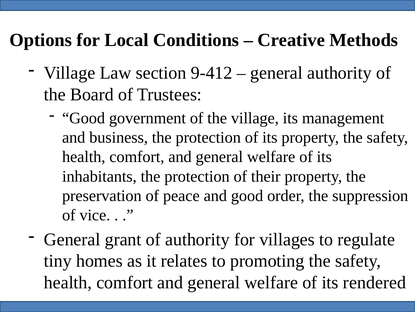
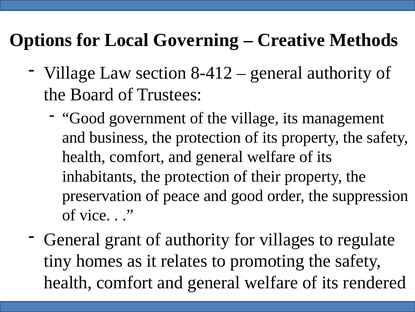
Conditions: Conditions -> Governing
9-412: 9-412 -> 8-412
